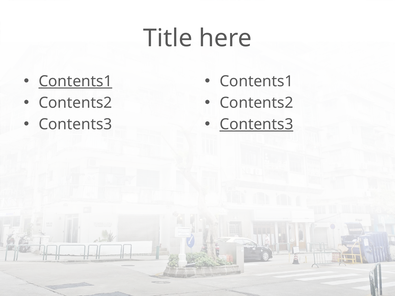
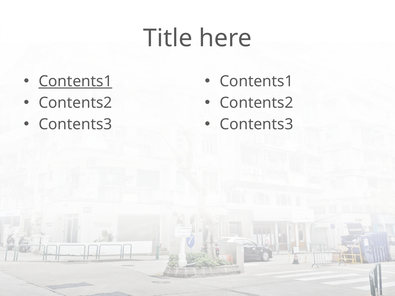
Contents3 at (256, 124) underline: present -> none
